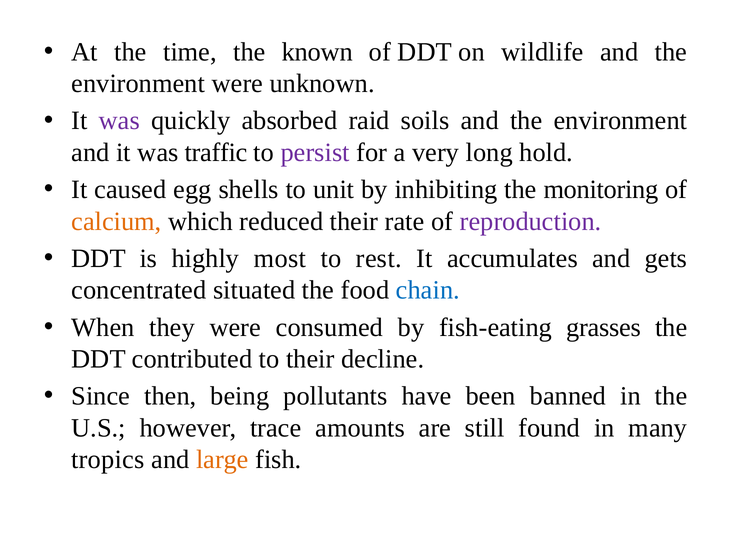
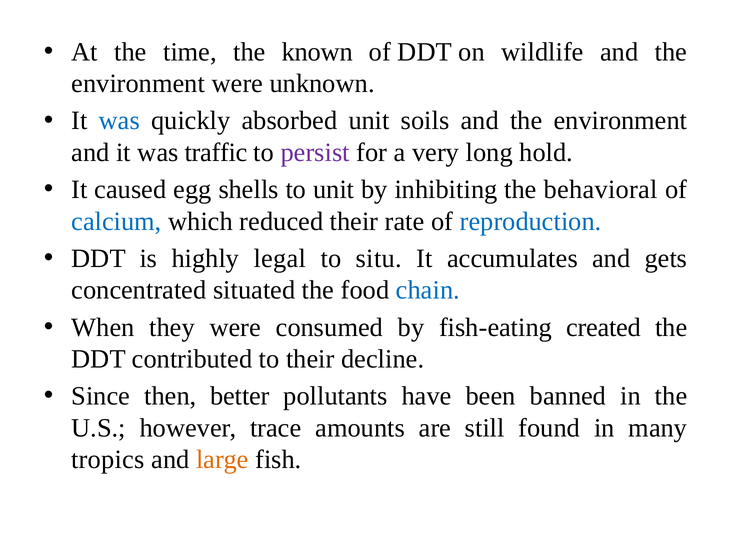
was at (119, 121) colour: purple -> blue
absorbed raid: raid -> unit
monitoring: monitoring -> behavioral
calcium colour: orange -> blue
reproduction colour: purple -> blue
most: most -> legal
rest: rest -> situ
grasses: grasses -> created
being: being -> better
